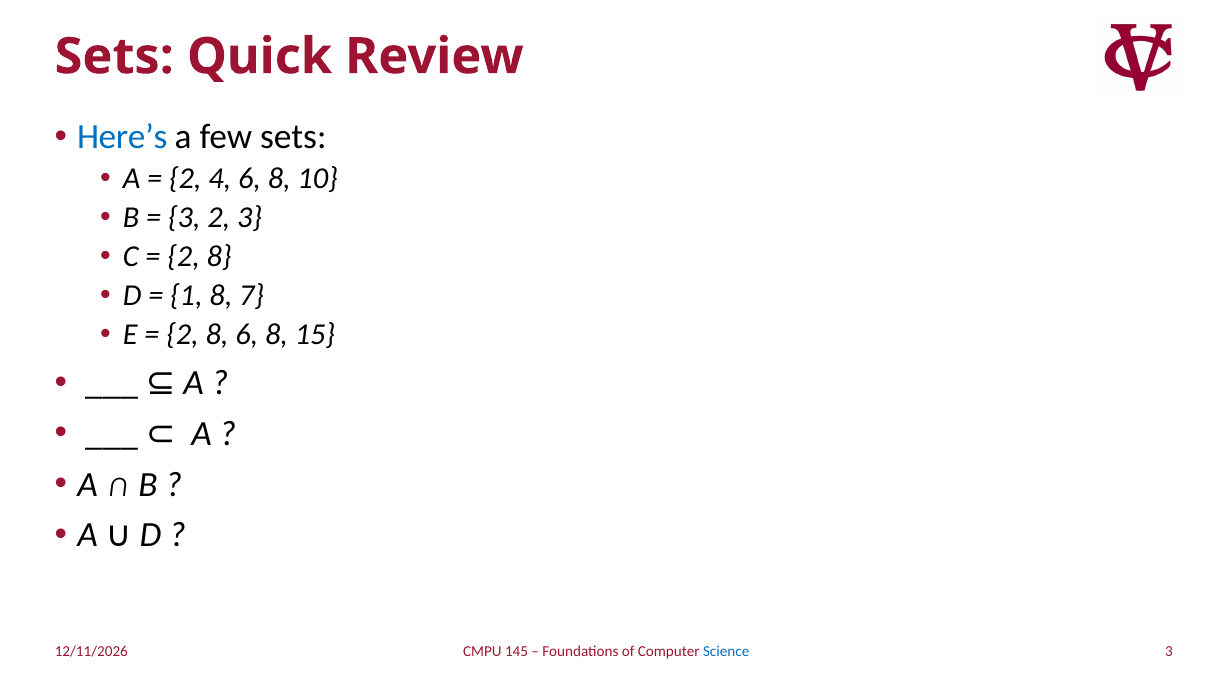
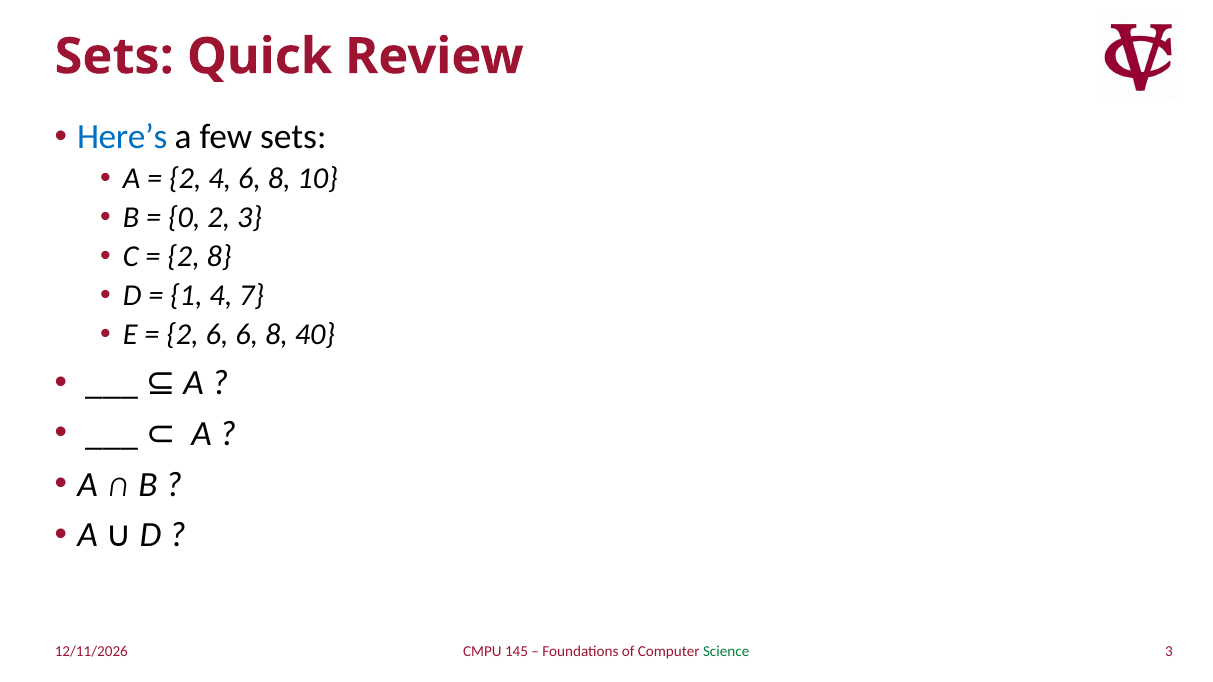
3 at (184, 218): 3 -> 0
1 8: 8 -> 4
8 at (217, 335): 8 -> 6
15: 15 -> 40
Science colour: blue -> green
